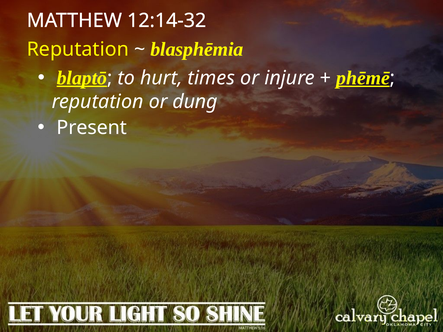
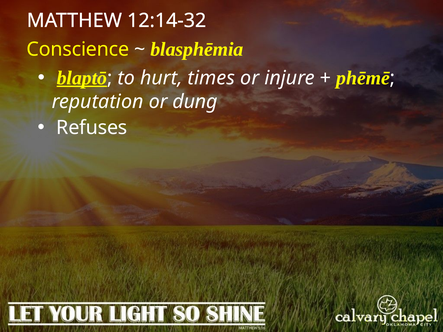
Reputation at (78, 49): Reputation -> Conscience
phēmē underline: present -> none
Present: Present -> Refuses
